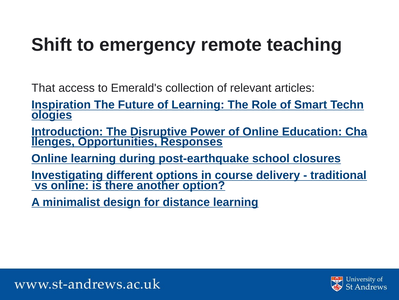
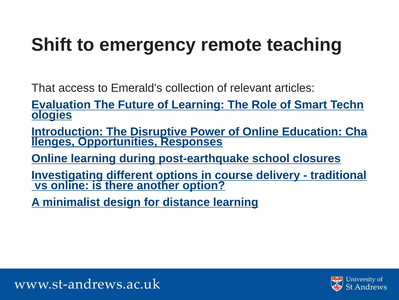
Inspiration: Inspiration -> Evaluation
